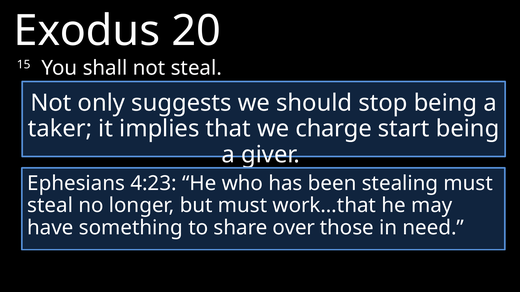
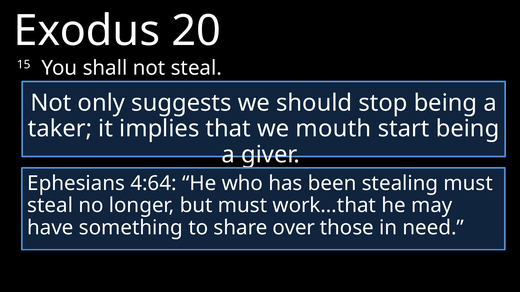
charge: charge -> mouth
4:23: 4:23 -> 4:64
